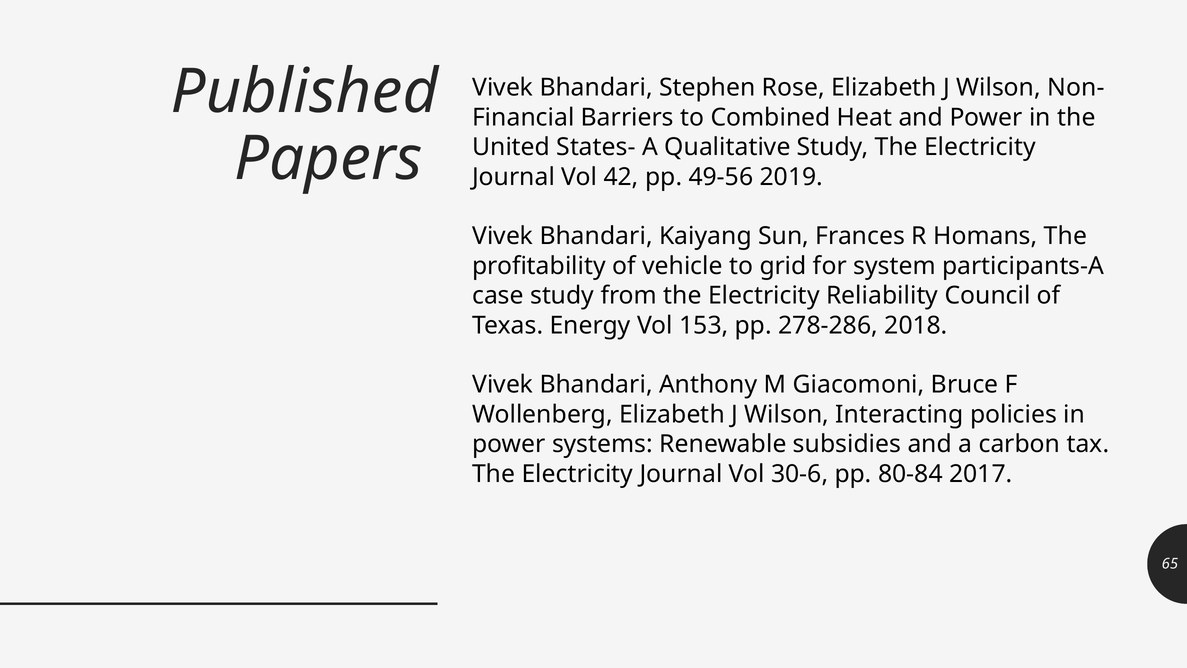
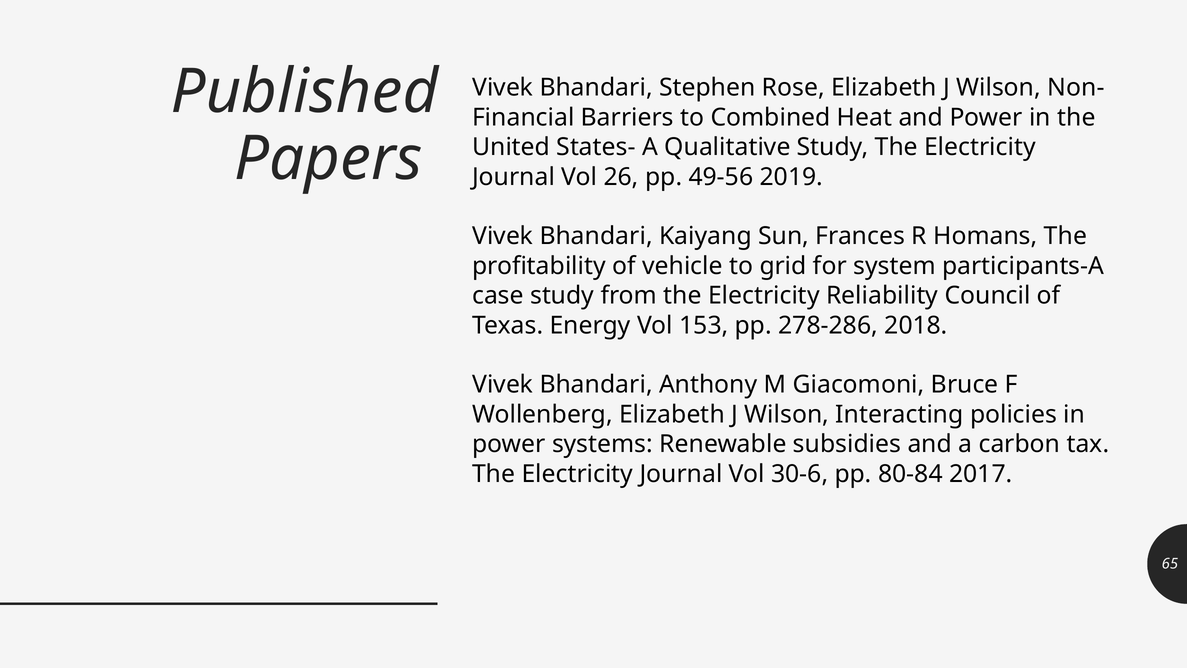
42: 42 -> 26
